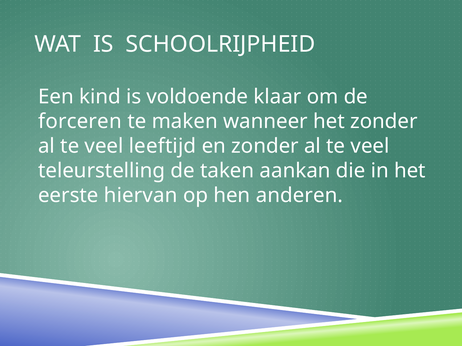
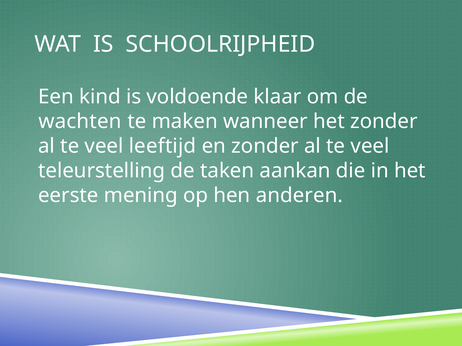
forceren: forceren -> wachten
hiervan: hiervan -> mening
